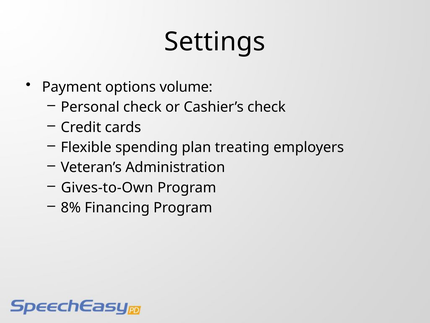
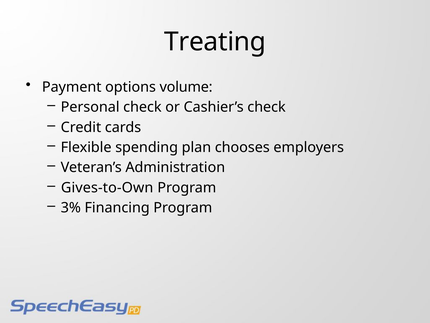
Settings: Settings -> Treating
treating: treating -> chooses
8%: 8% -> 3%
